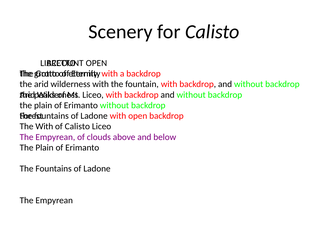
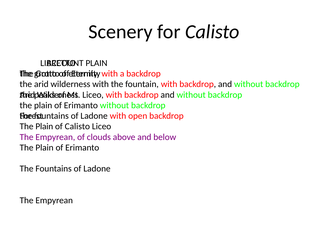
OPEN at (96, 63): OPEN -> PLAIN
With at (44, 126): With -> Plain
